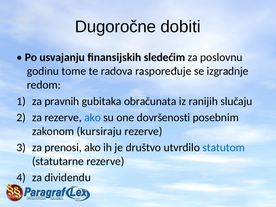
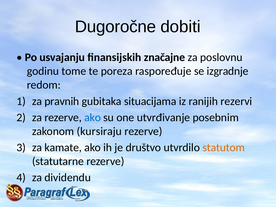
sledećim: sledećim -> značajne
radova: radova -> poreza
obračunata: obračunata -> situacijama
slučaju: slučaju -> rezervi
dovršenosti: dovršenosti -> utvrđivanje
prenosi: prenosi -> kamate
statutom colour: blue -> orange
